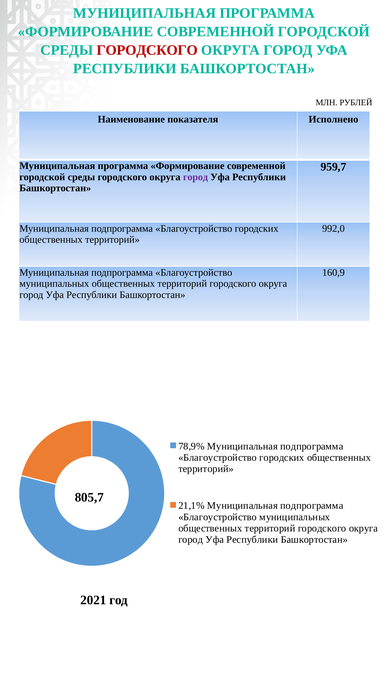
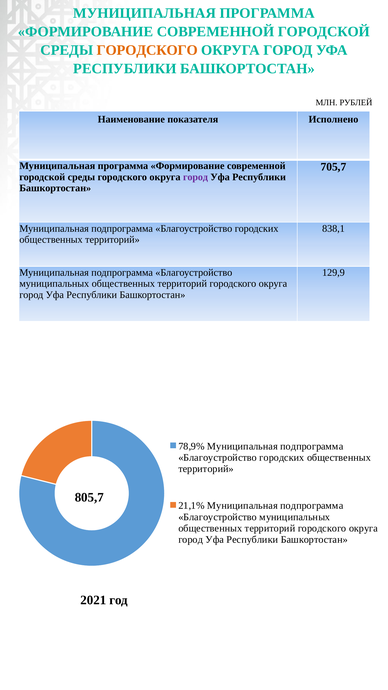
ГОРОДСКОГО at (147, 50) colour: red -> orange
959,7: 959,7 -> 705,7
992,0: 992,0 -> 838,1
160,9: 160,9 -> 129,9
